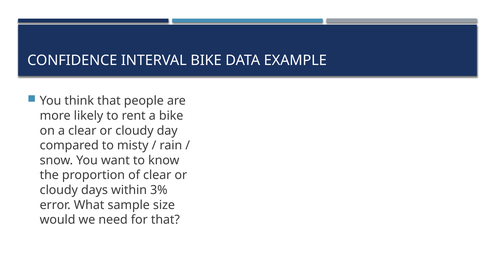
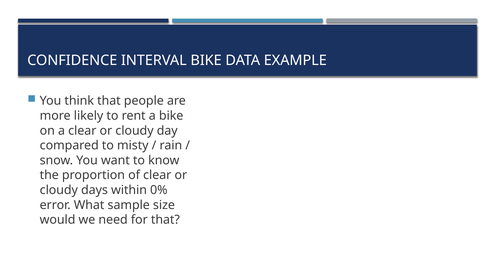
3%: 3% -> 0%
